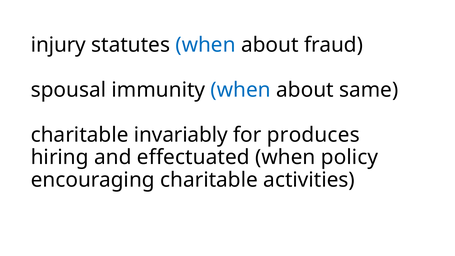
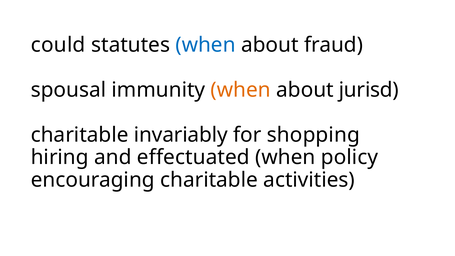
injury: injury -> could
when at (241, 90) colour: blue -> orange
same: same -> jurisd
produces: produces -> shopping
